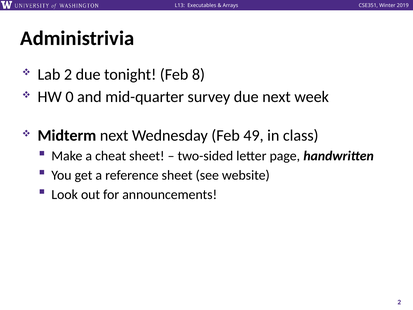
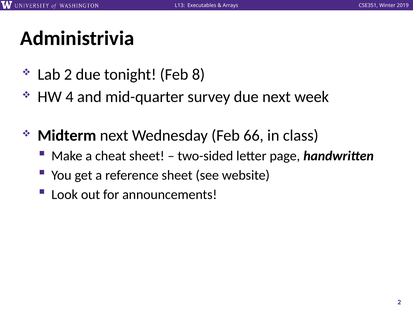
0: 0 -> 4
49: 49 -> 66
